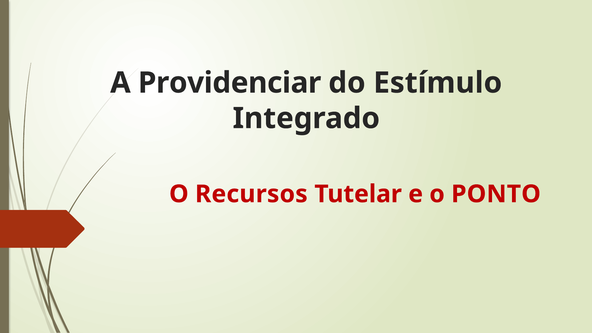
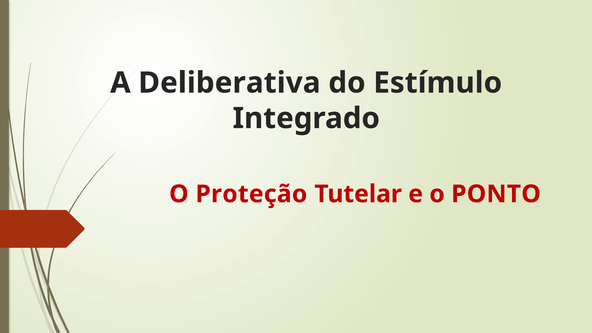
Providenciar: Providenciar -> Deliberativa
Recursos: Recursos -> Proteção
